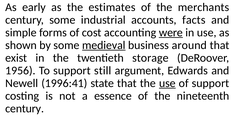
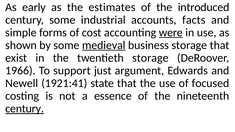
merchants: merchants -> introduced
business around: around -> storage
1956: 1956 -> 1966
still: still -> just
1996:41: 1996:41 -> 1921:41
use at (167, 83) underline: present -> none
of support: support -> focused
century at (25, 109) underline: none -> present
